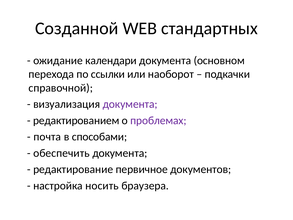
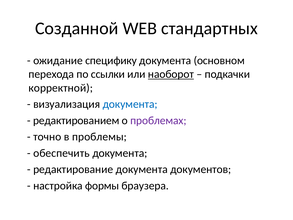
календари: календари -> специфику
наоборот underline: none -> present
справочной: справочной -> корректной
документа at (130, 104) colour: purple -> blue
почта: почта -> точно
способами: способами -> проблемы
редактирование первичное: первичное -> документа
носить: носить -> формы
